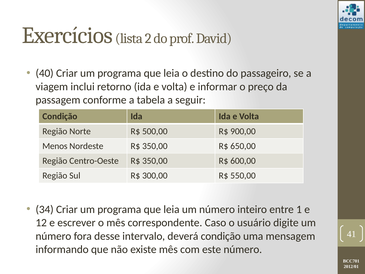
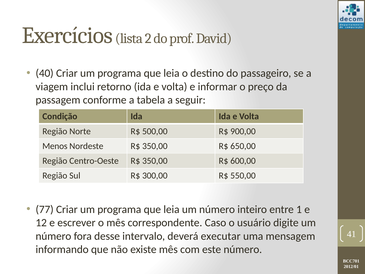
34: 34 -> 77
deverá condição: condição -> executar
